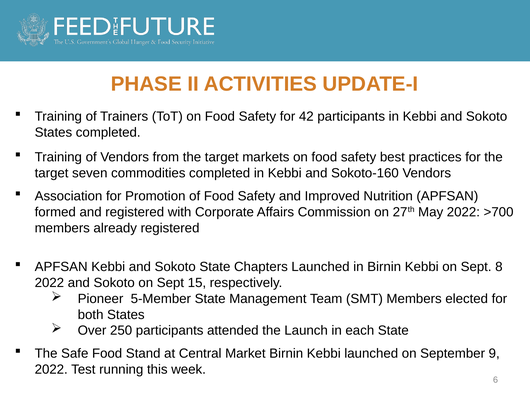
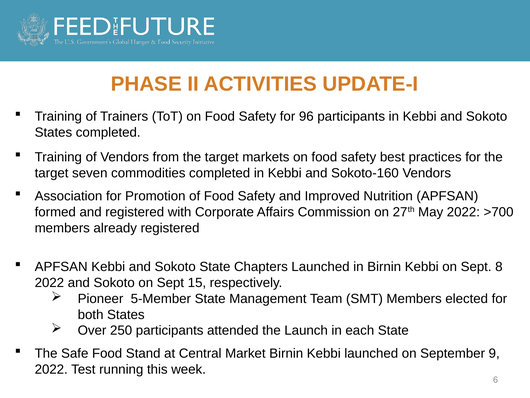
42: 42 -> 96
